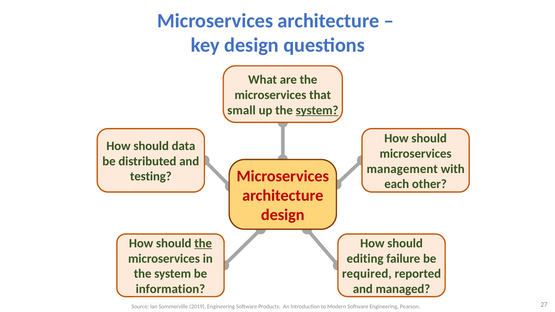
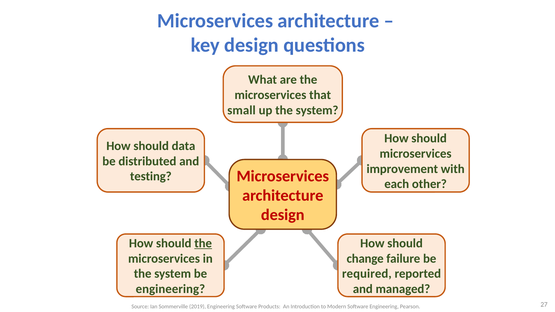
system at (317, 110) underline: present -> none
management: management -> improvement
editing: editing -> change
information at (170, 289): information -> engineering
